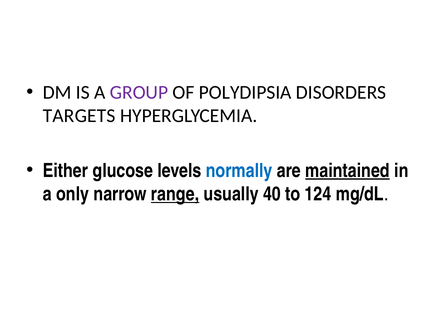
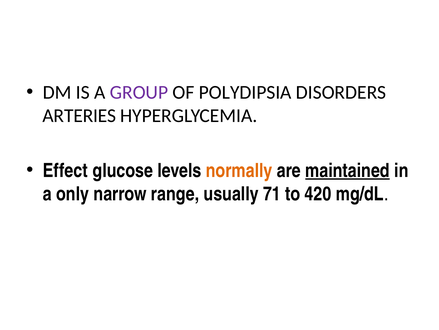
TARGETS: TARGETS -> ARTERIES
Either: Either -> Effect
normally colour: blue -> orange
range underline: present -> none
40: 40 -> 71
124: 124 -> 420
